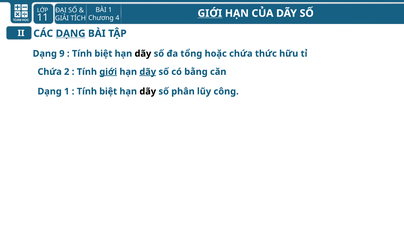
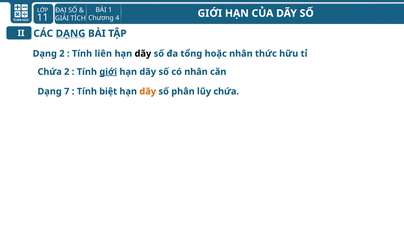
GIỚI at (210, 13) underline: present -> none
Dạng 9: 9 -> 2
biệt at (103, 54): biệt -> liên
hoặc chứa: chứa -> nhân
dãy at (148, 72) underline: present -> none
có bằng: bằng -> nhân
Dạng 1: 1 -> 7
dãy at (148, 92) colour: black -> orange
lũy công: công -> chứa
